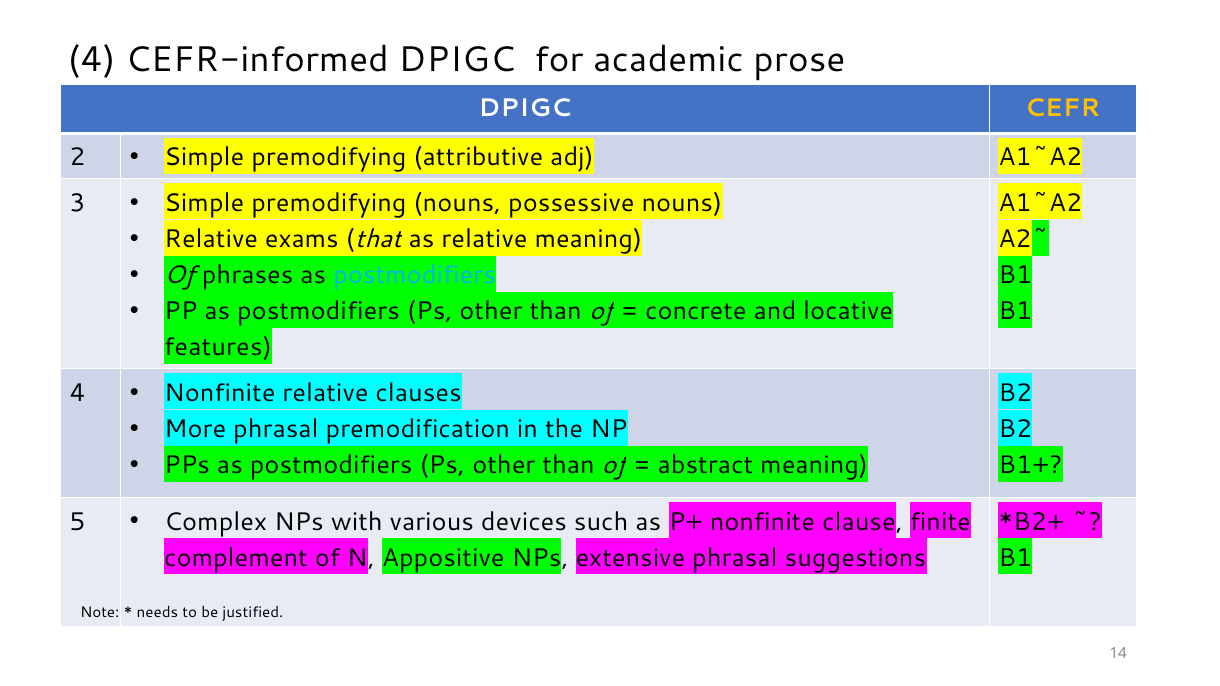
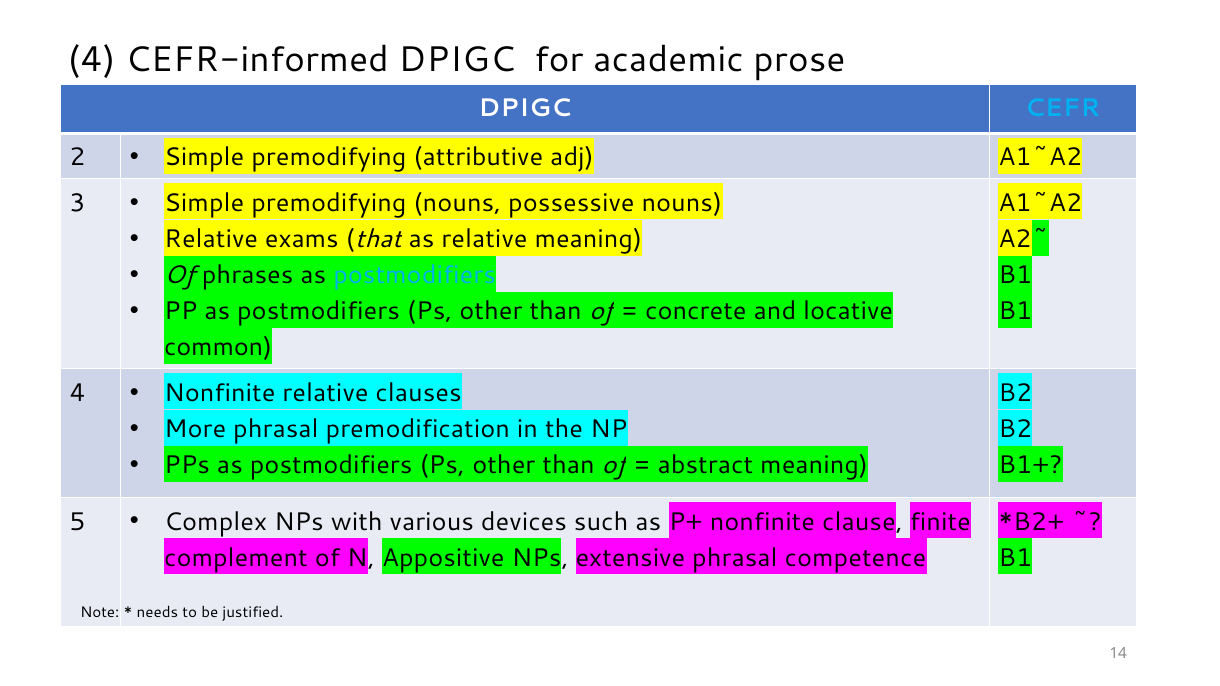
CEFR colour: yellow -> light blue
features: features -> common
suggestions: suggestions -> competence
